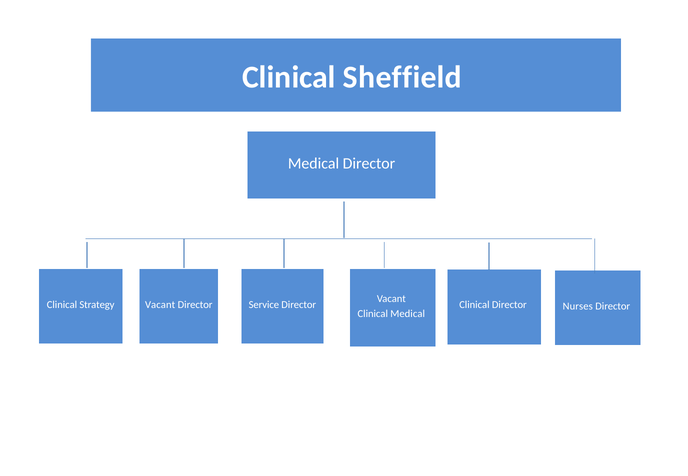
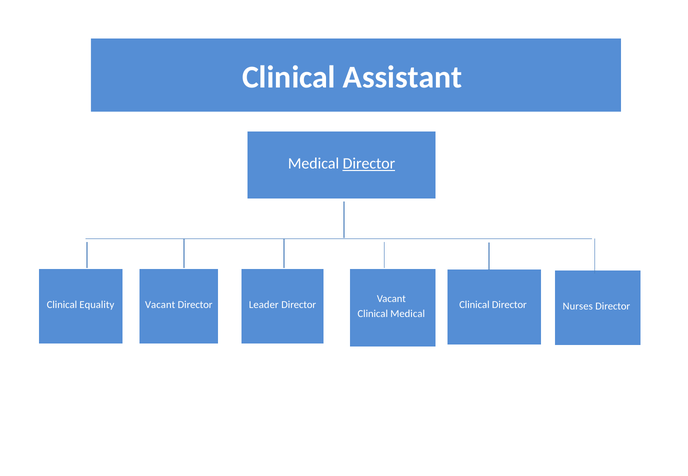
Sheffield: Sheffield -> Assistant
Director at (369, 164) underline: none -> present
Strategy: Strategy -> Equality
Service: Service -> Leader
